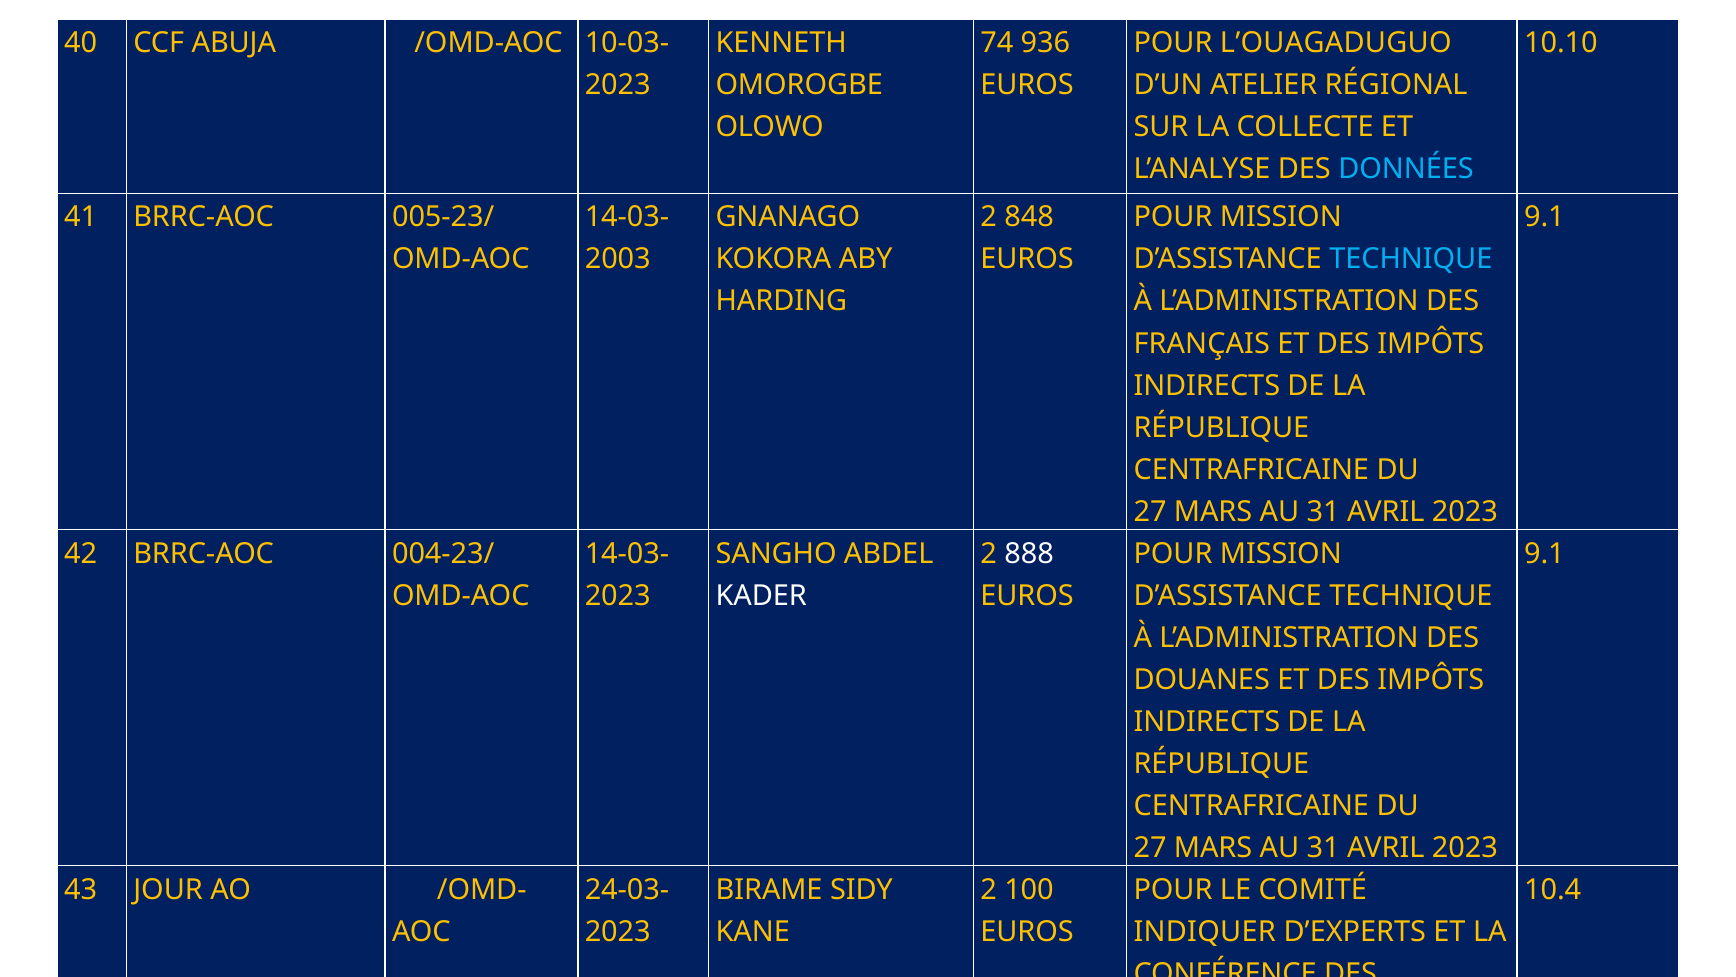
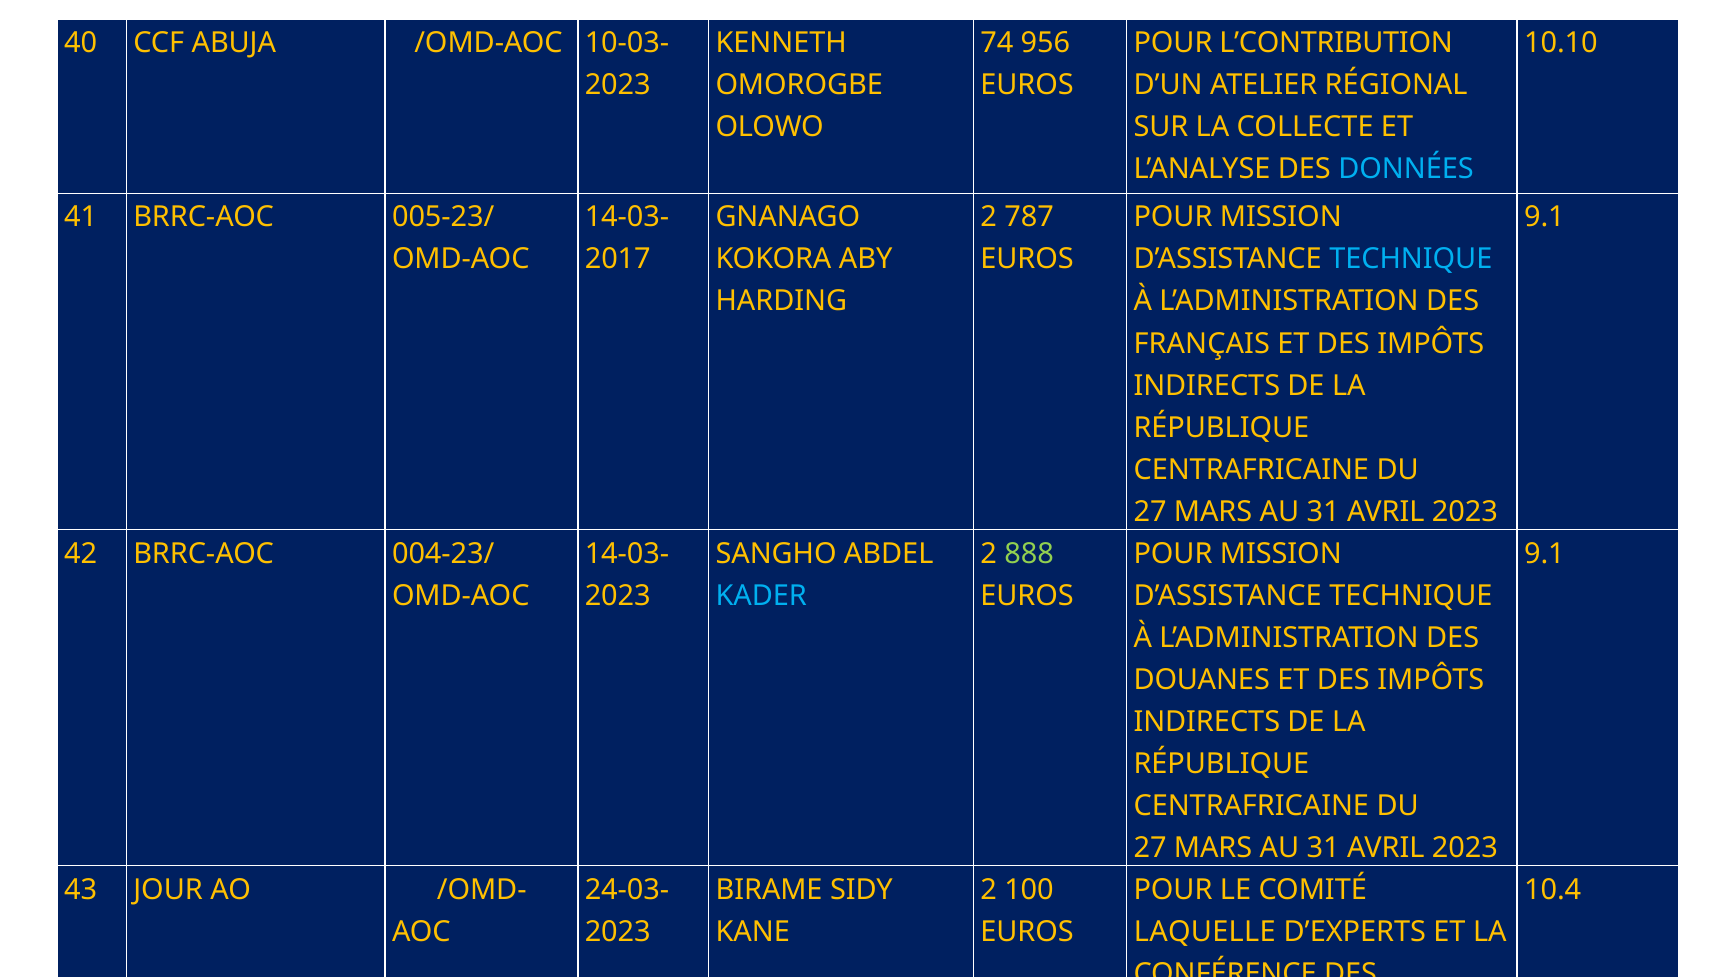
936: 936 -> 956
L’OUAGADUGUO: L’OUAGADUGUO -> L’CONTRIBUTION
848: 848 -> 787
2003: 2003 -> 2017
888 colour: white -> light green
KADER colour: white -> light blue
INDIQUER: INDIQUER -> LAQUELLE
